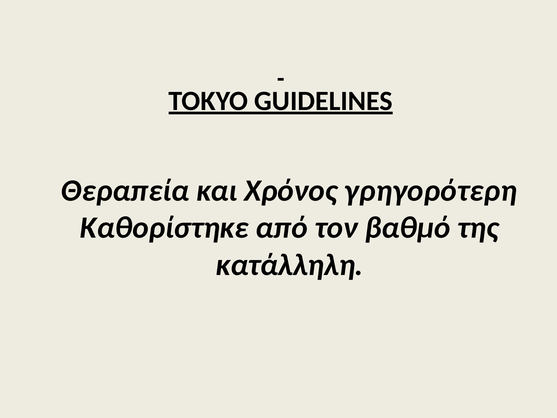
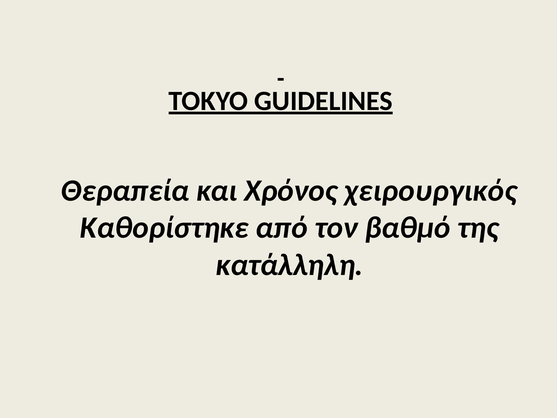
γρηγορότερη: γρηγορότερη -> χειρουργικός
